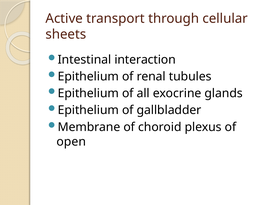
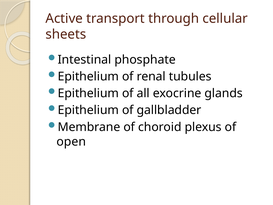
interaction: interaction -> phosphate
